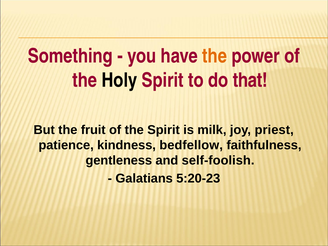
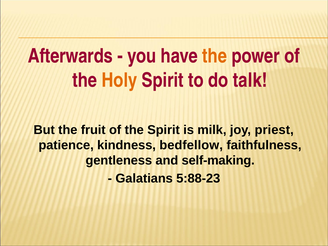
Something: Something -> Afterwards
Holy colour: black -> orange
that: that -> talk
self-foolish: self-foolish -> self-making
5:20-23: 5:20-23 -> 5:88-23
